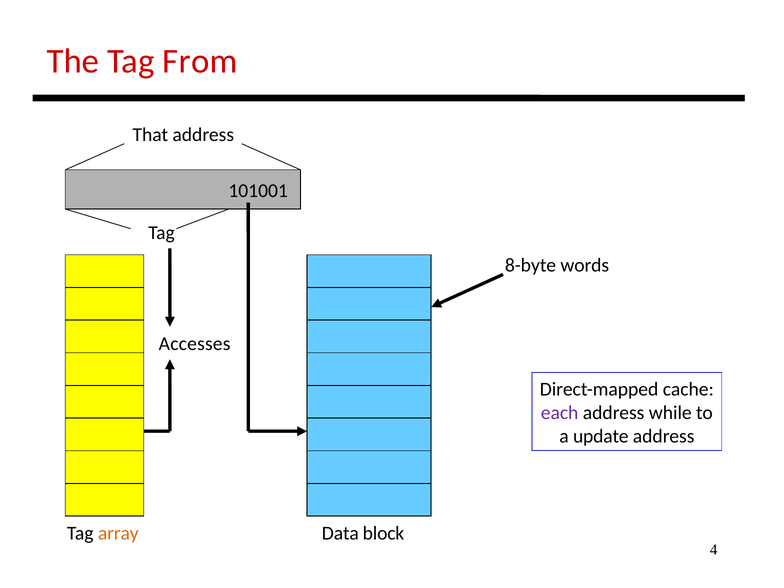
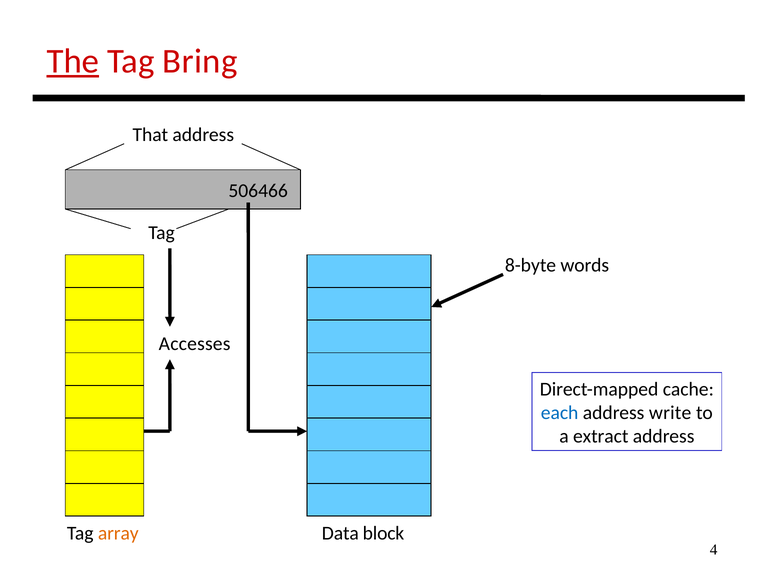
The underline: none -> present
From: From -> Bring
101001: 101001 -> 506466
each colour: purple -> blue
while: while -> write
update: update -> extract
